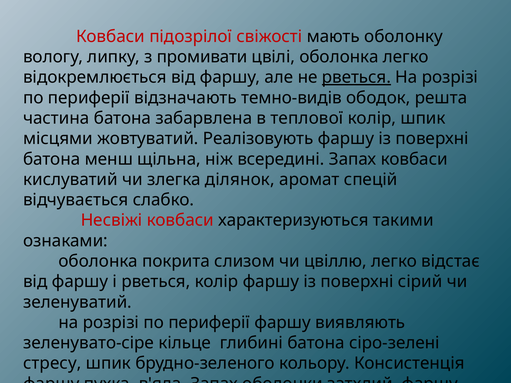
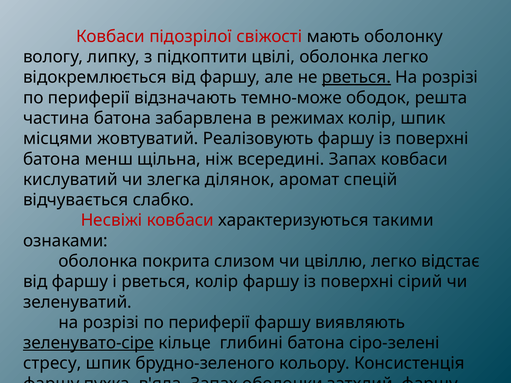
промивати: промивати -> підкоптити
темно-видів: темно-видів -> темно-може
теплової: теплової -> режимах
зеленувато-сіре underline: none -> present
